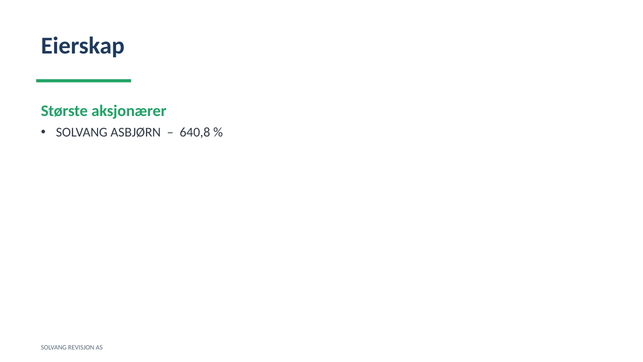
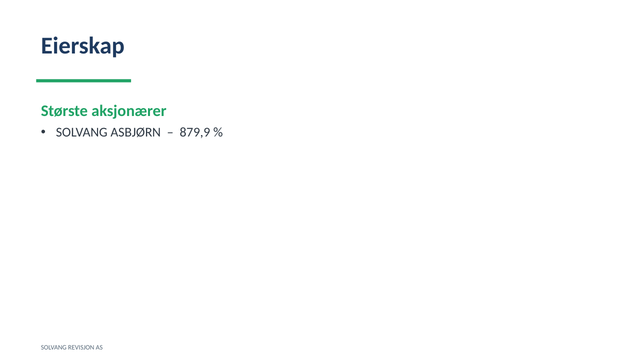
640,8: 640,8 -> 879,9
